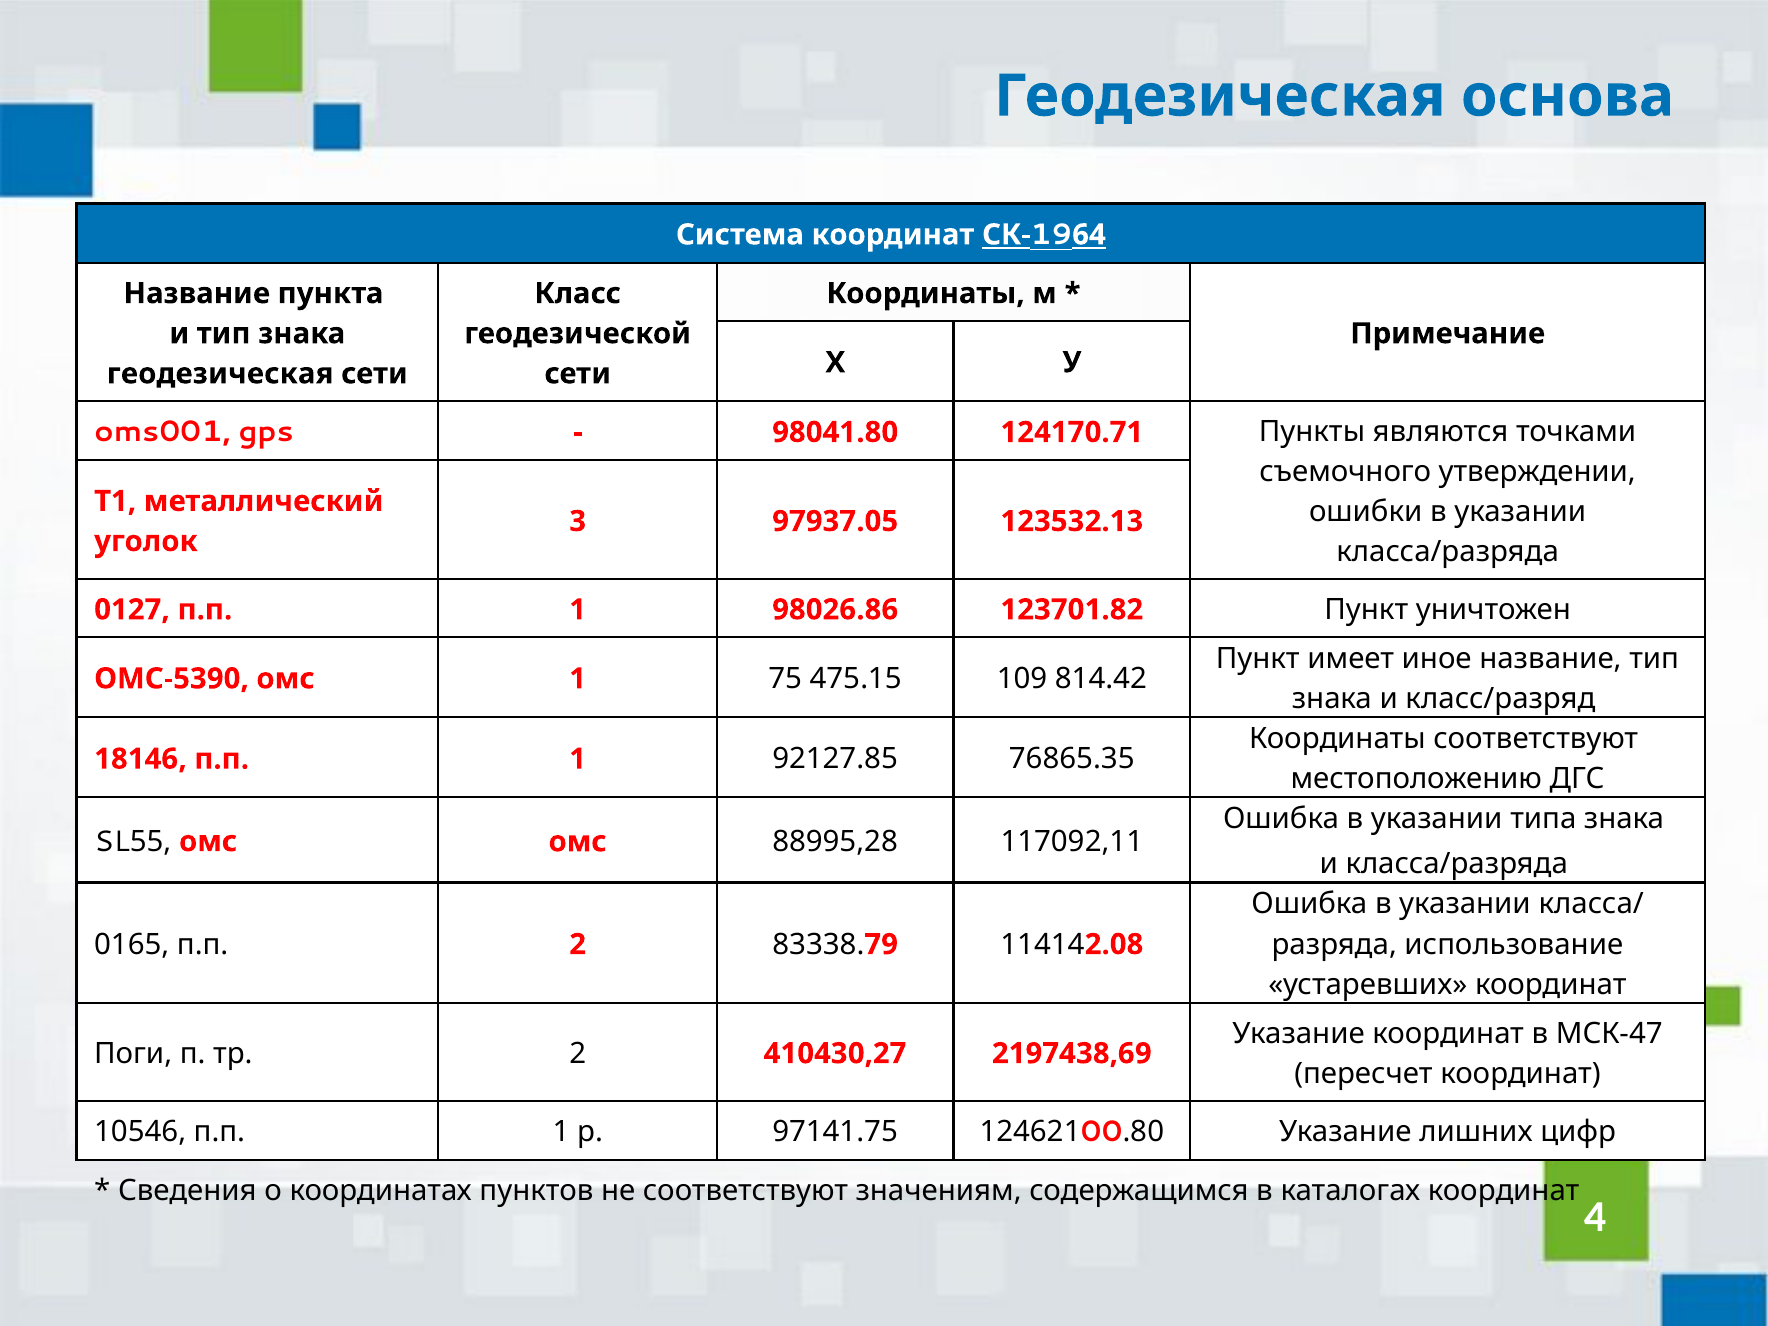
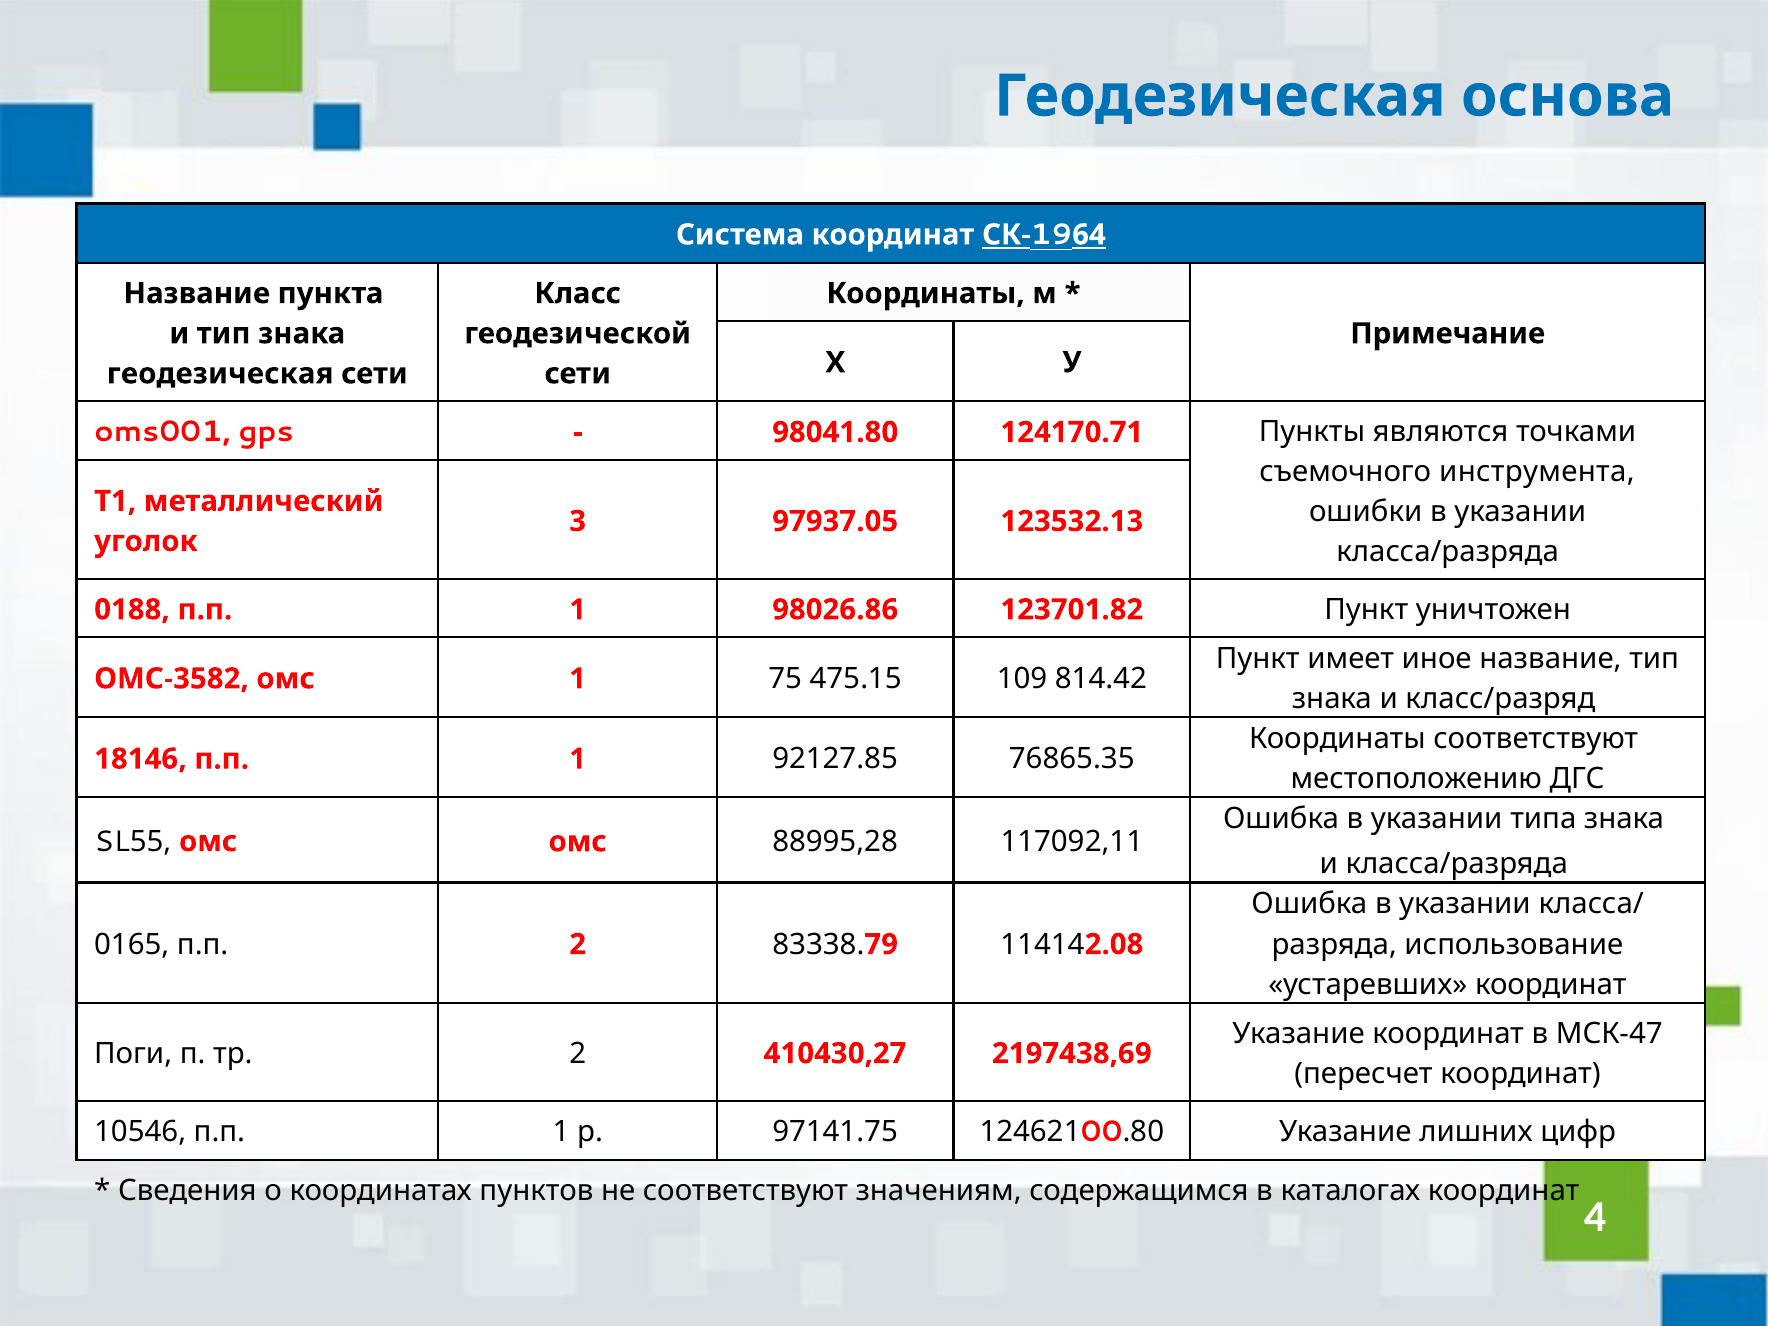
утверждении: утверждении -> инструмента
0127: 0127 -> 0188
ОМС-5390: ОМС-5390 -> ОМС-3582
